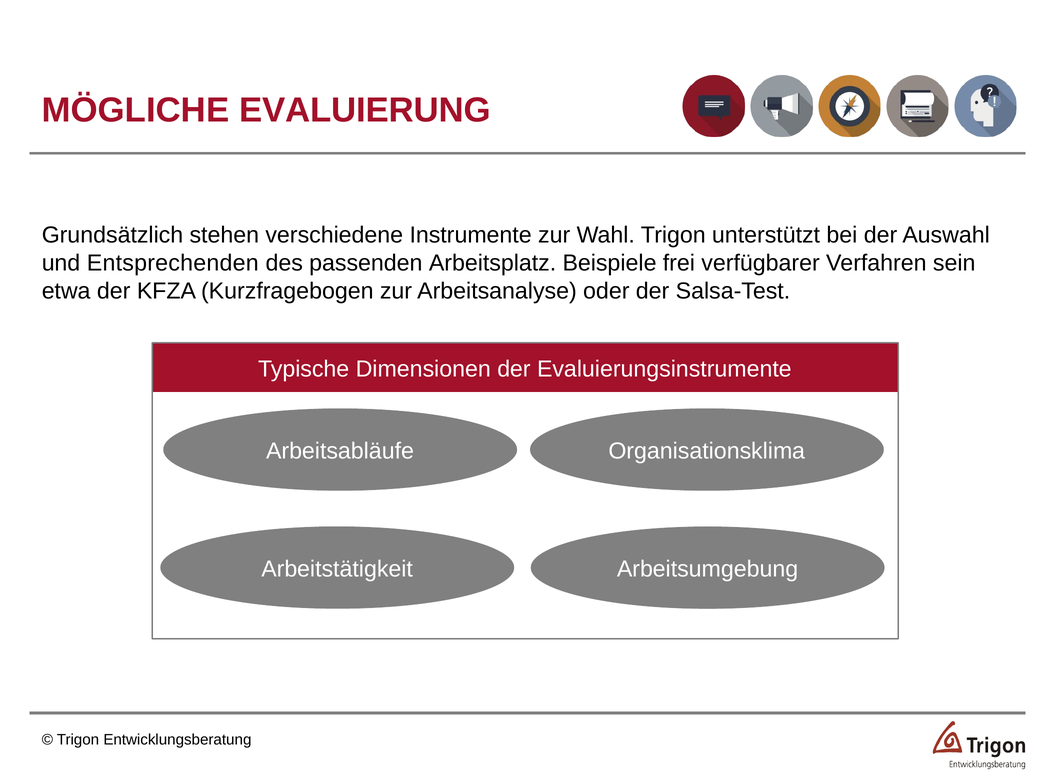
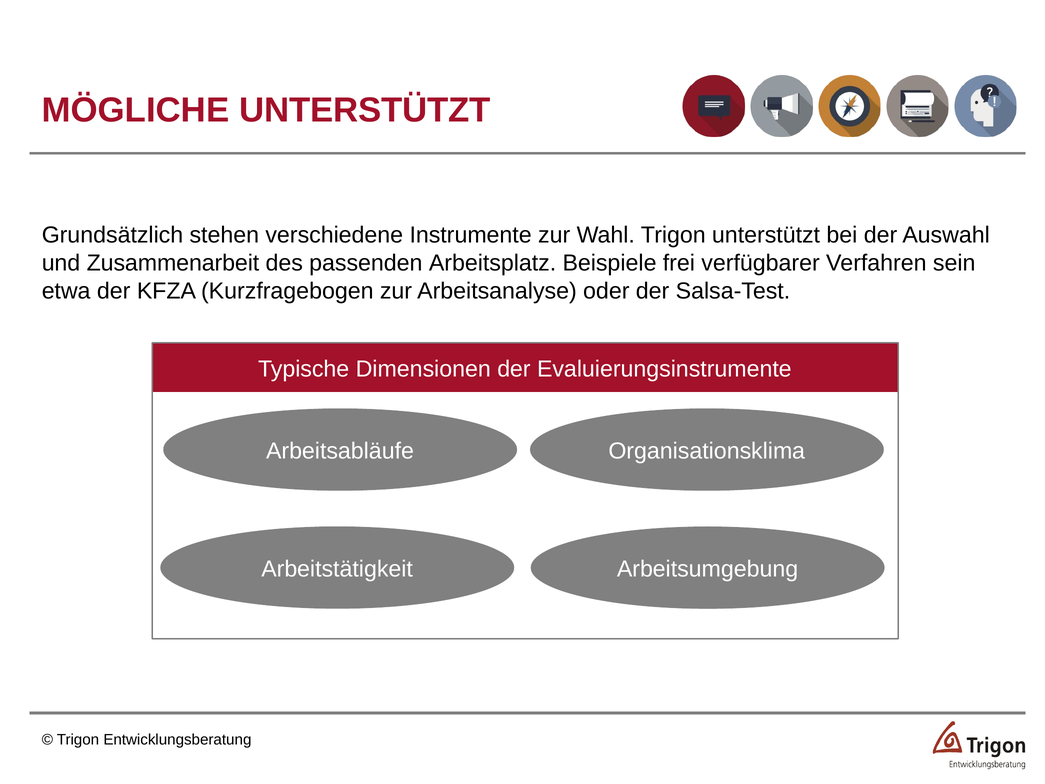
MÖGLICHE EVALUIERUNG: EVALUIERUNG -> UNTERSTÜTZT
Entsprechenden: Entsprechenden -> Zusammenarbeit
